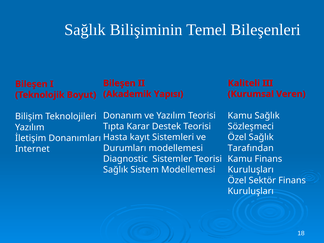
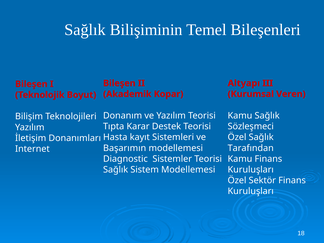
Kaliteli: Kaliteli -> Altyapı
Yapısı: Yapısı -> Kopar
Durumları: Durumları -> Başarımın
